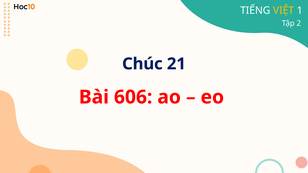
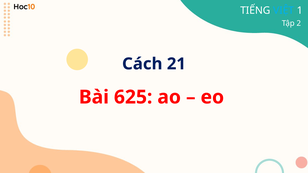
VIỆT colour: yellow -> light blue
Chúc: Chúc -> Cách
606: 606 -> 625
